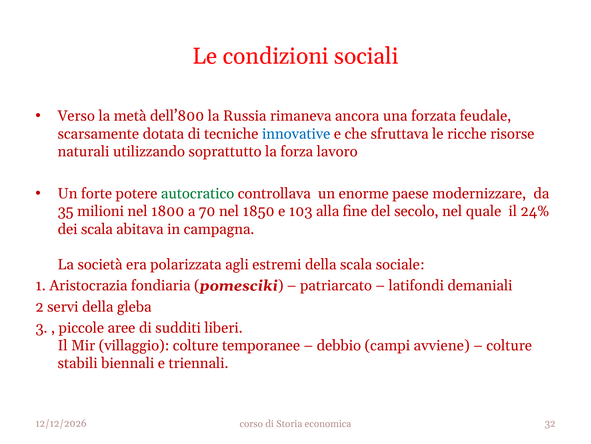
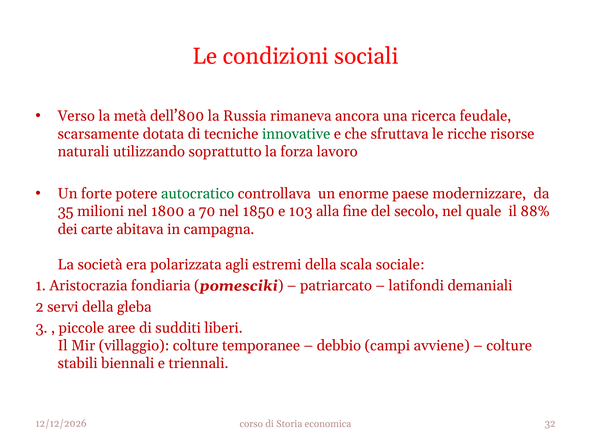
forzata: forzata -> ricerca
innovative colour: blue -> green
24%: 24% -> 88%
dei scala: scala -> carte
